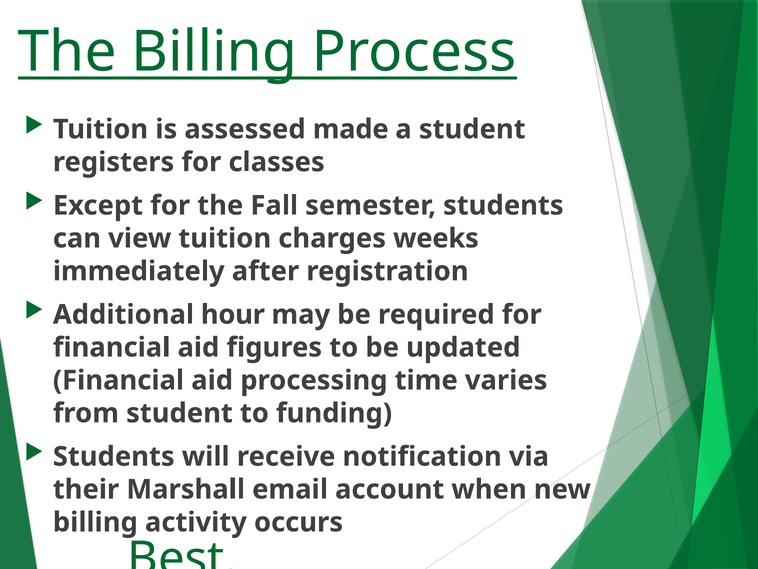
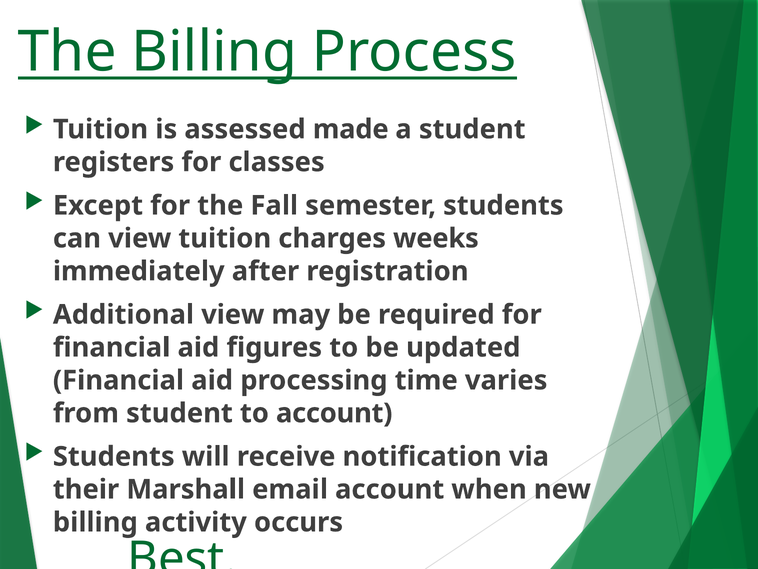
Additional hour: hour -> view
to funding: funding -> account
